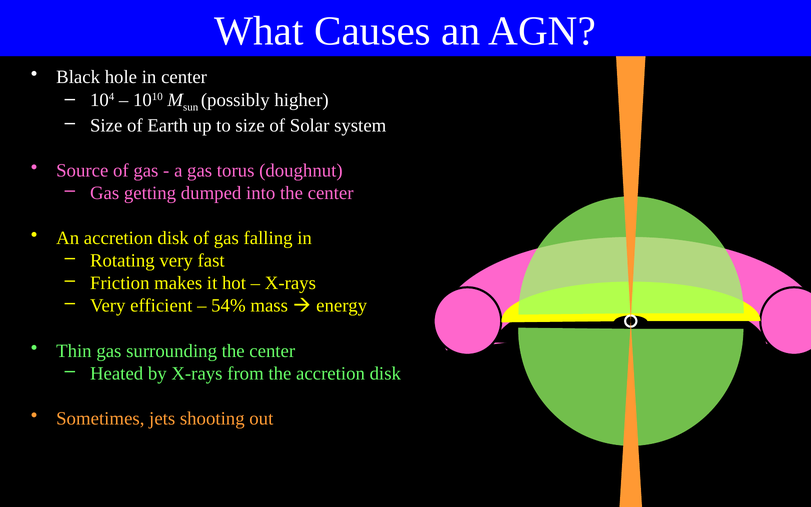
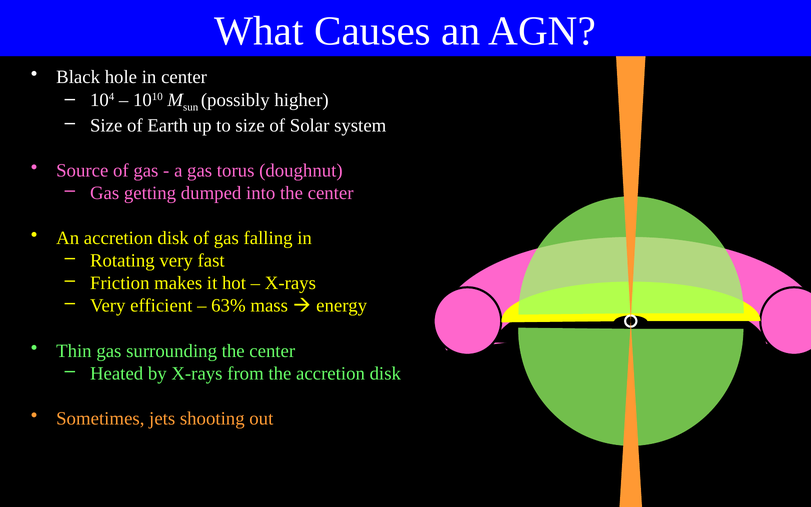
54%: 54% -> 63%
